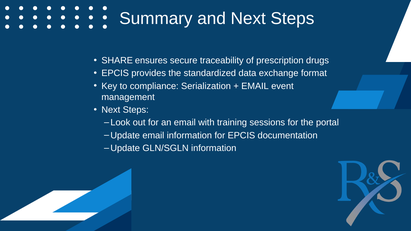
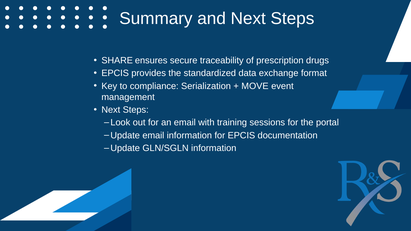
EMAIL at (255, 86): EMAIL -> MOVE
